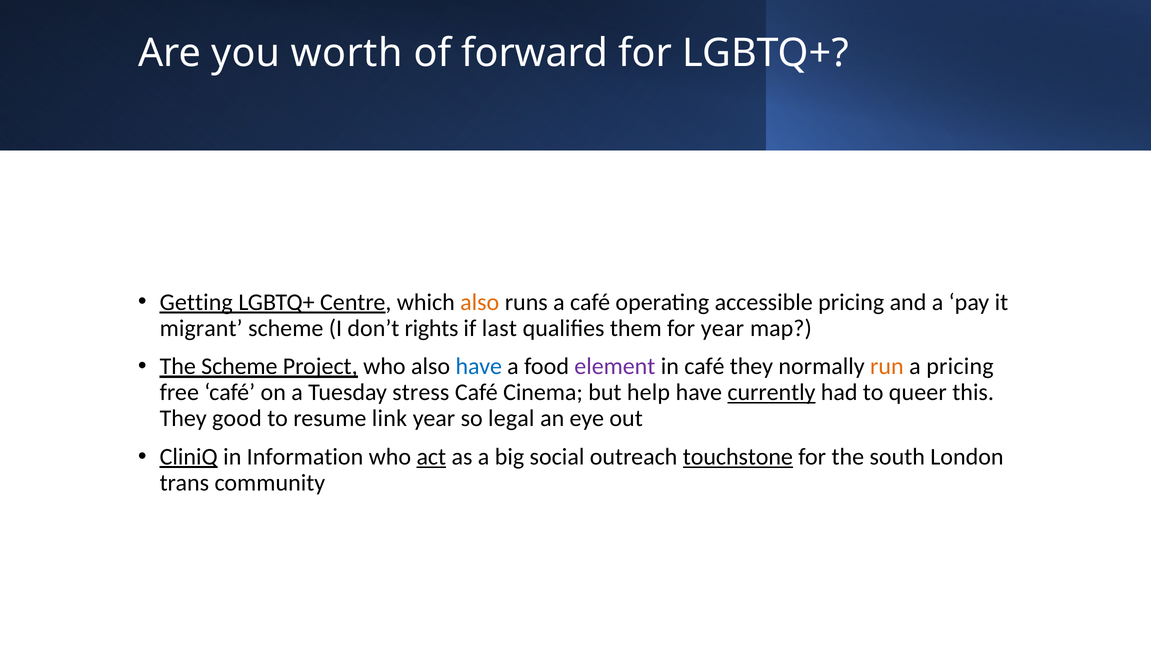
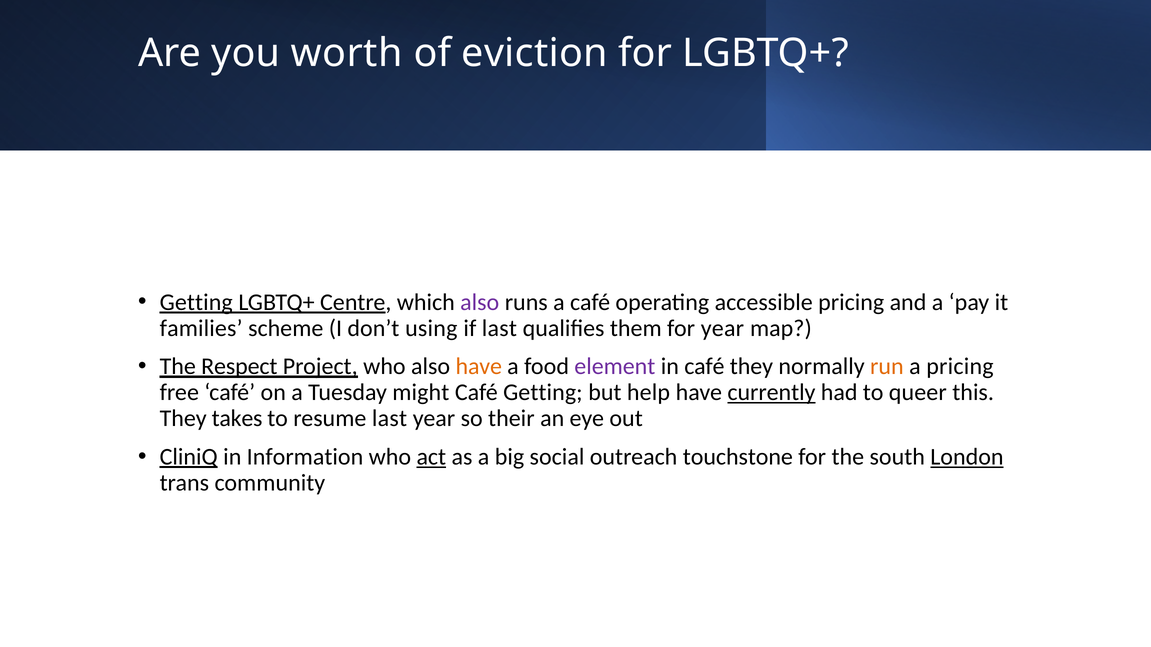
forward: forward -> eviction
also at (480, 302) colour: orange -> purple
migrant: migrant -> families
rights: rights -> using
The Scheme: Scheme -> Respect
have at (479, 367) colour: blue -> orange
stress: stress -> might
Café Cinema: Cinema -> Getting
good: good -> takes
resume link: link -> last
legal: legal -> their
touchstone underline: present -> none
London underline: none -> present
